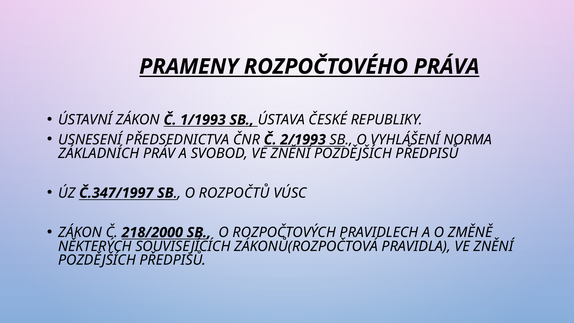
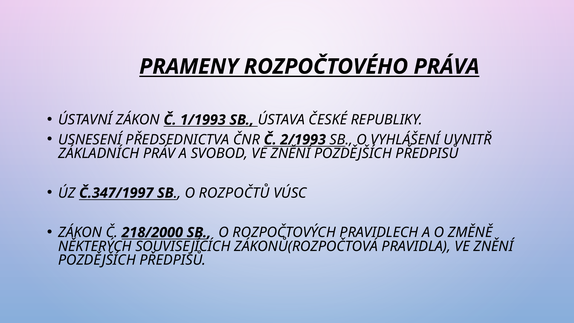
NORMA: NORMA -> UVNITŘ
